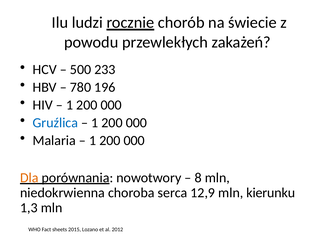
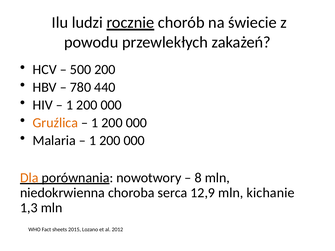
500 233: 233 -> 200
196: 196 -> 440
Gruźlica colour: blue -> orange
kierunku: kierunku -> kichanie
